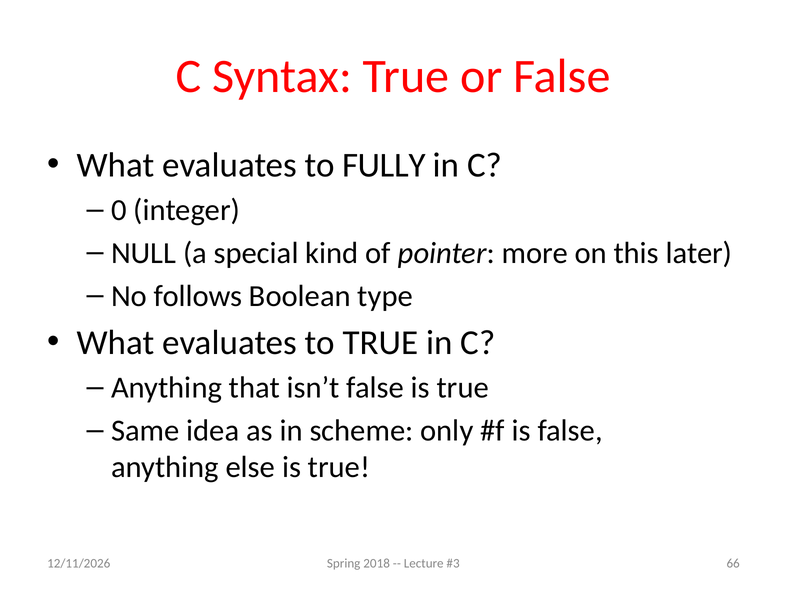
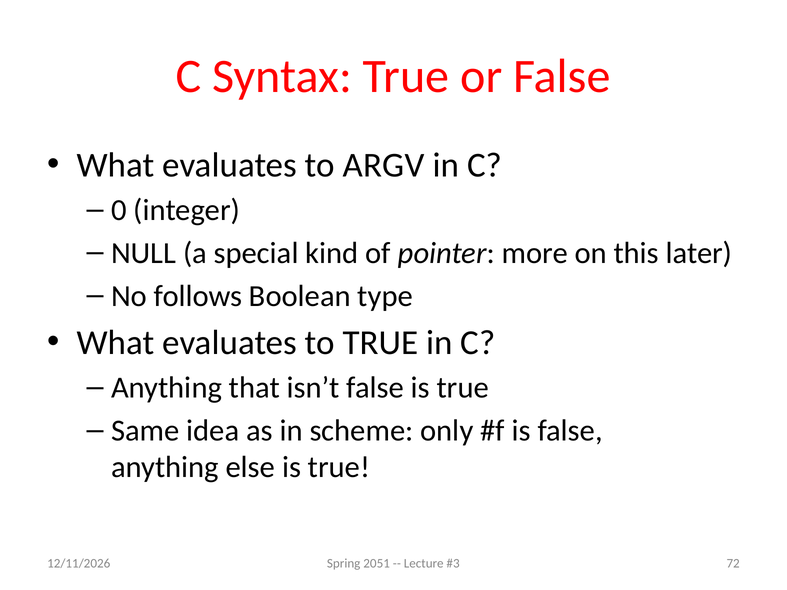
FULLY: FULLY -> ARGV
2018: 2018 -> 2051
66: 66 -> 72
